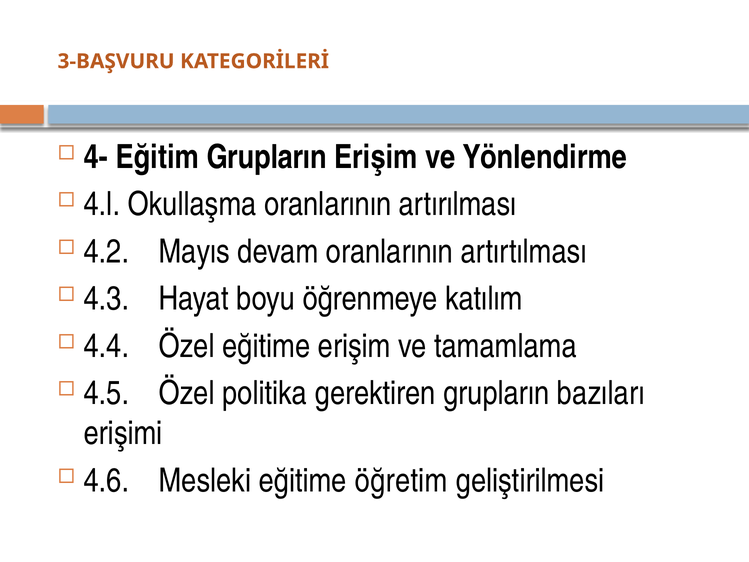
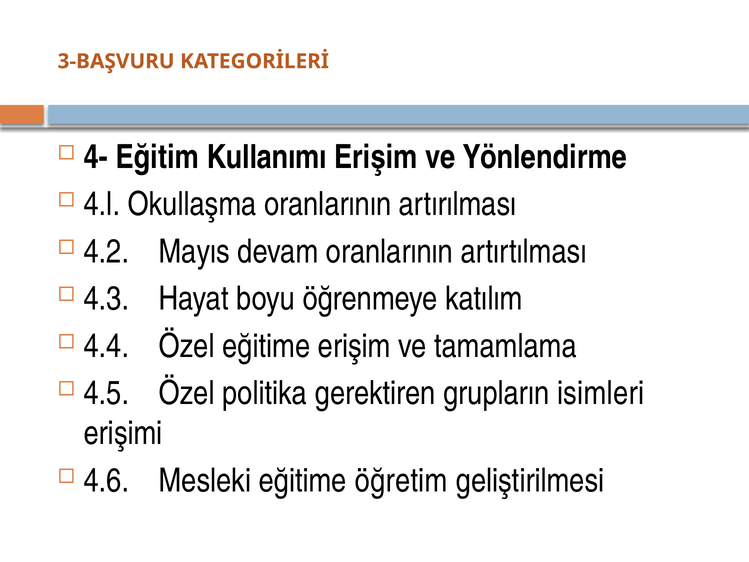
Eğitim Grupların: Grupların -> Kullanımı
bazıları: bazıları -> isimleri
